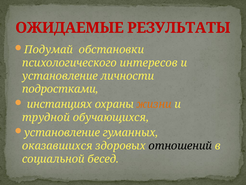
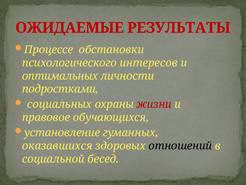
Подумай: Подумай -> Процессе
установление at (60, 76): установление -> оптимальных
инстанциях: инстанциях -> социальных
жизни colour: orange -> red
трудной: трудной -> правовое
